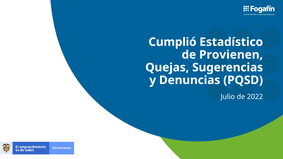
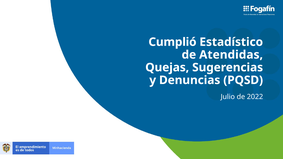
Provienen: Provienen -> Atendidas
